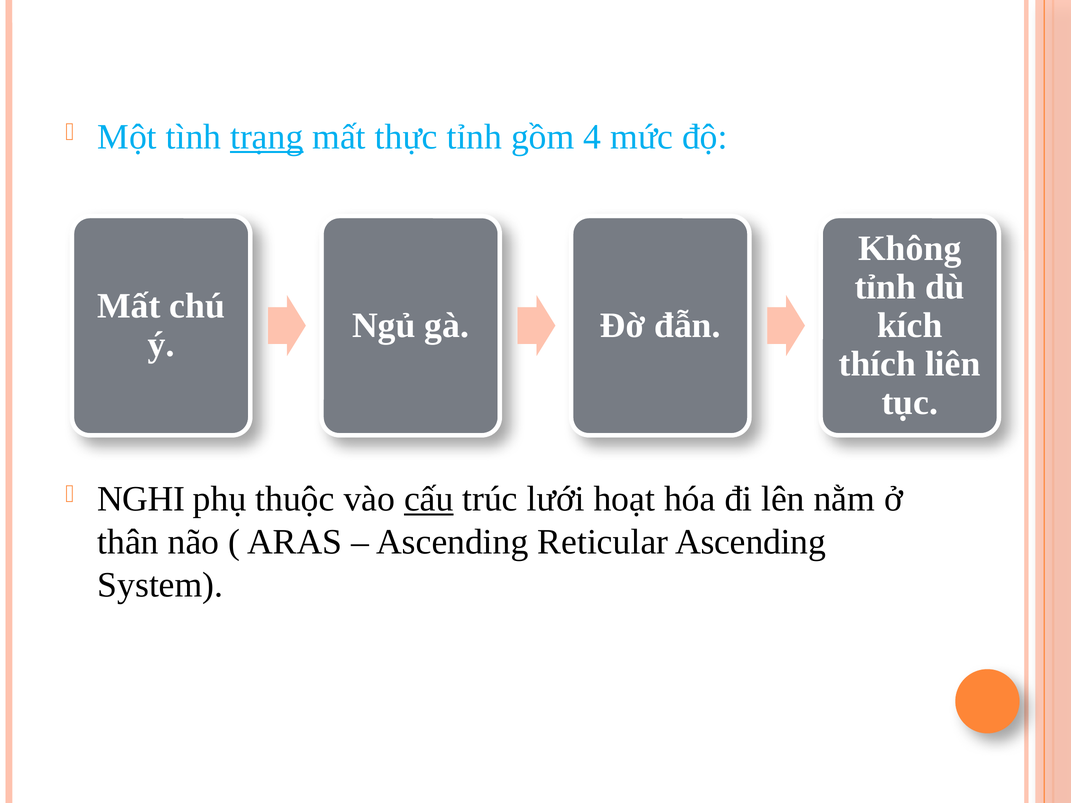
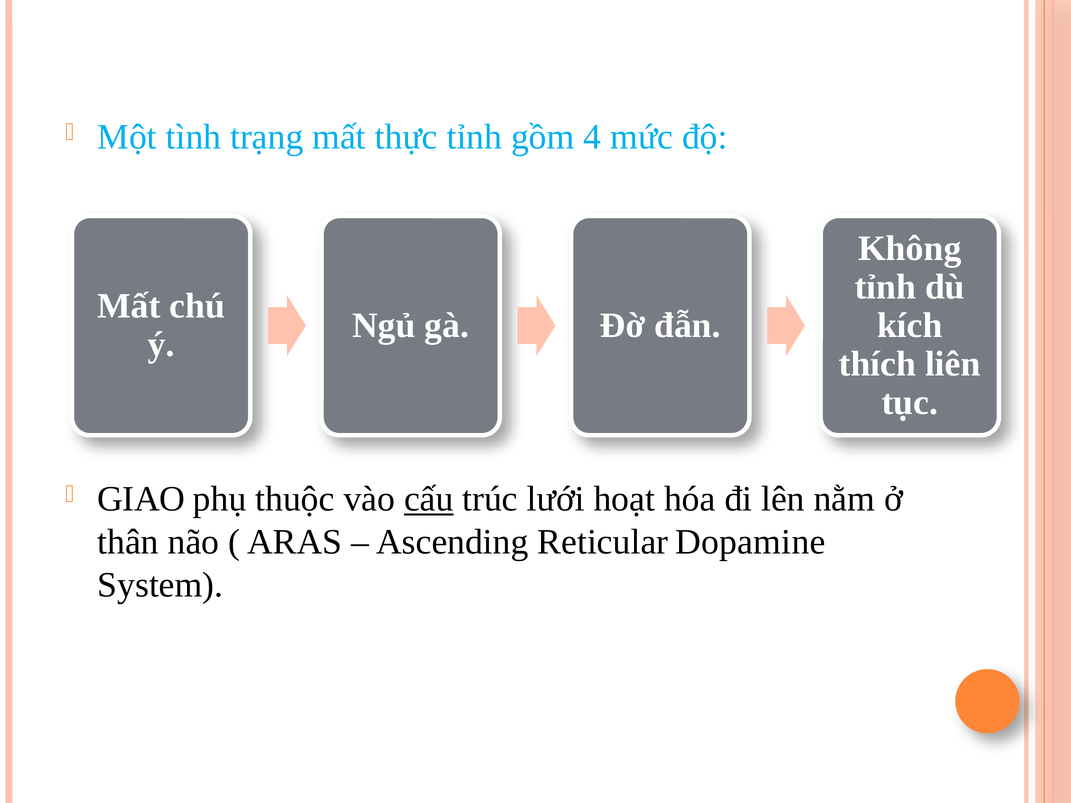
trạng underline: present -> none
NGHI: NGHI -> GIAO
Reticular Ascending: Ascending -> Dopamine
